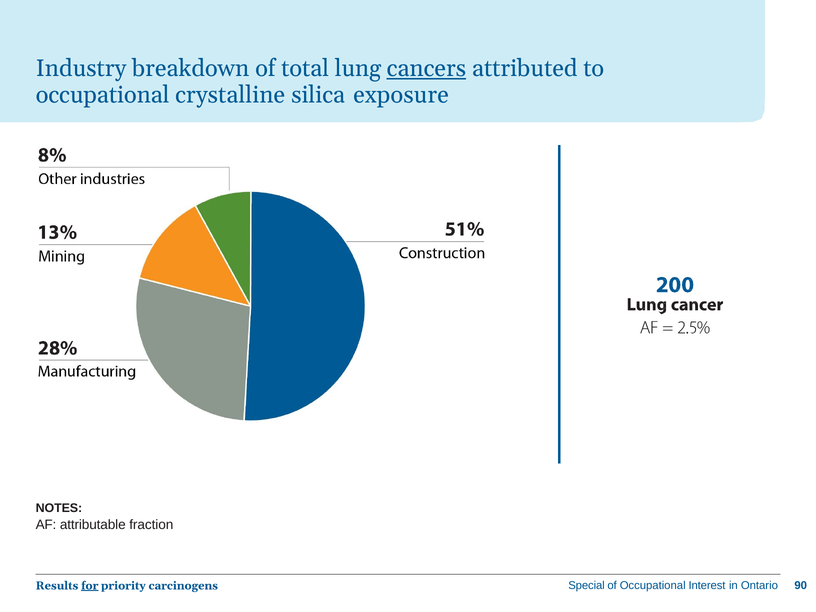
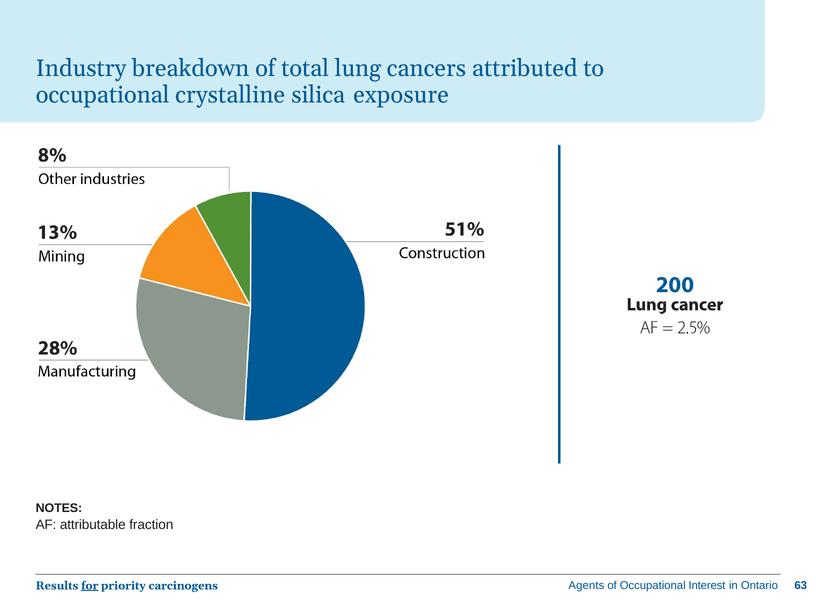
cancers underline: present -> none
Special: Special -> Agents
90: 90 -> 63
